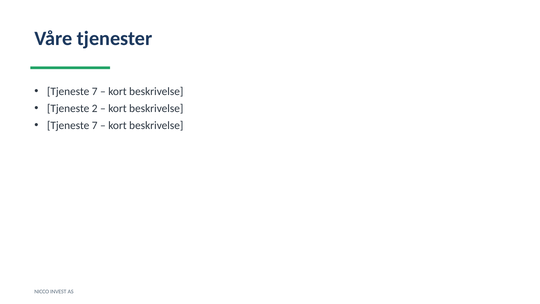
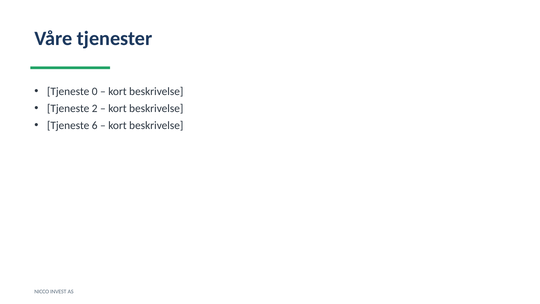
7 at (95, 91): 7 -> 0
7 at (95, 125): 7 -> 6
